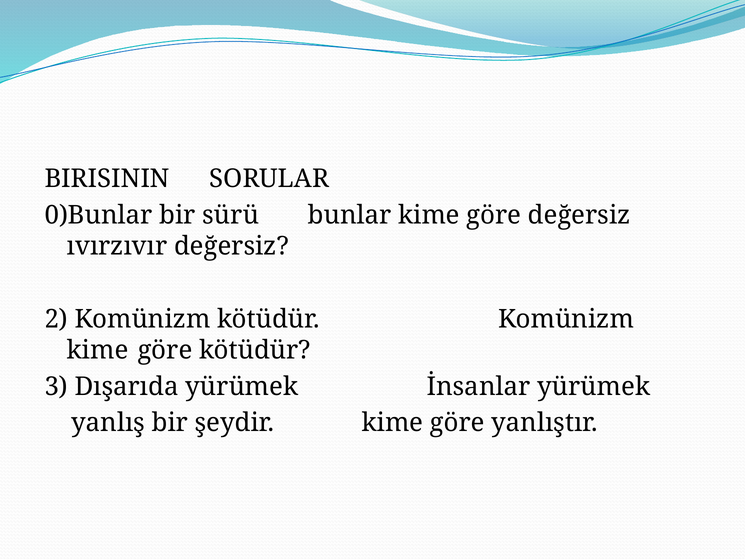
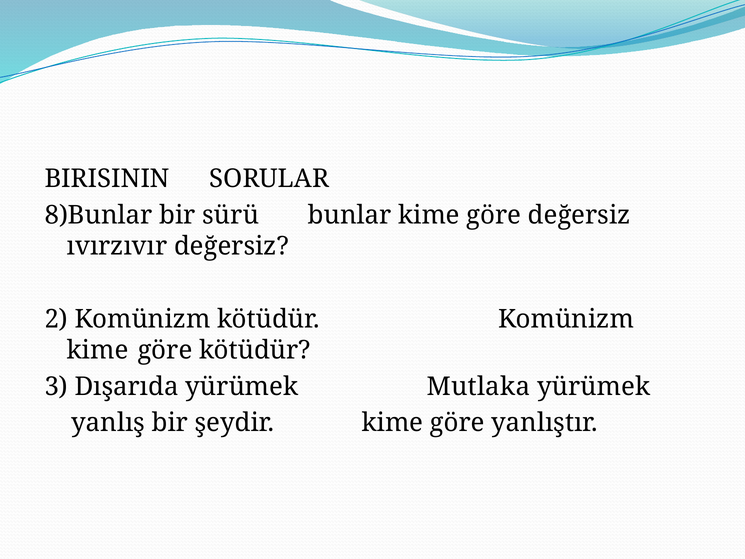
0)Bunlar: 0)Bunlar -> 8)Bunlar
İnsanlar: İnsanlar -> Mutlaka
